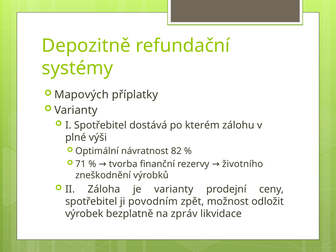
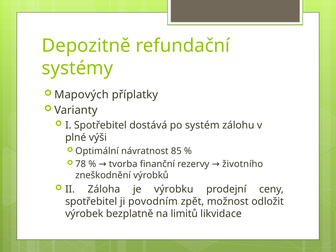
kterém: kterém -> systém
82: 82 -> 85
71: 71 -> 78
je varianty: varianty -> výrobku
zpráv: zpráv -> limitů
